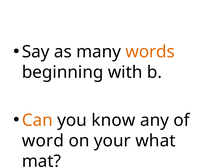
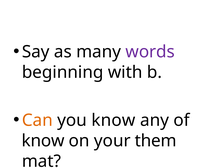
words colour: orange -> purple
word at (43, 141): word -> know
what: what -> them
